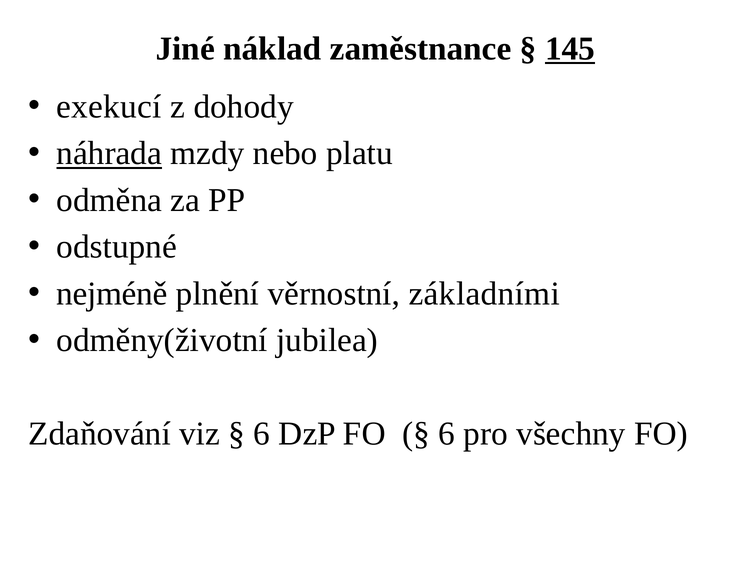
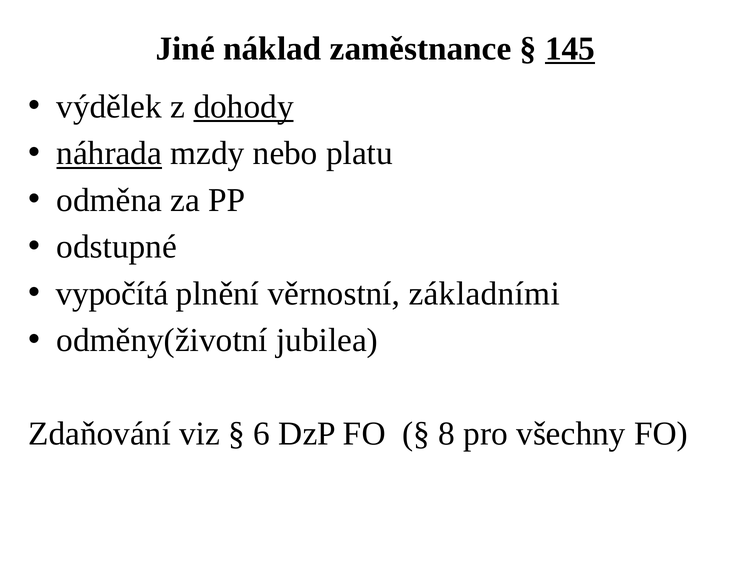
exekucí: exekucí -> výdělek
dohody underline: none -> present
nejméně: nejméně -> vypočítá
6 at (447, 434): 6 -> 8
